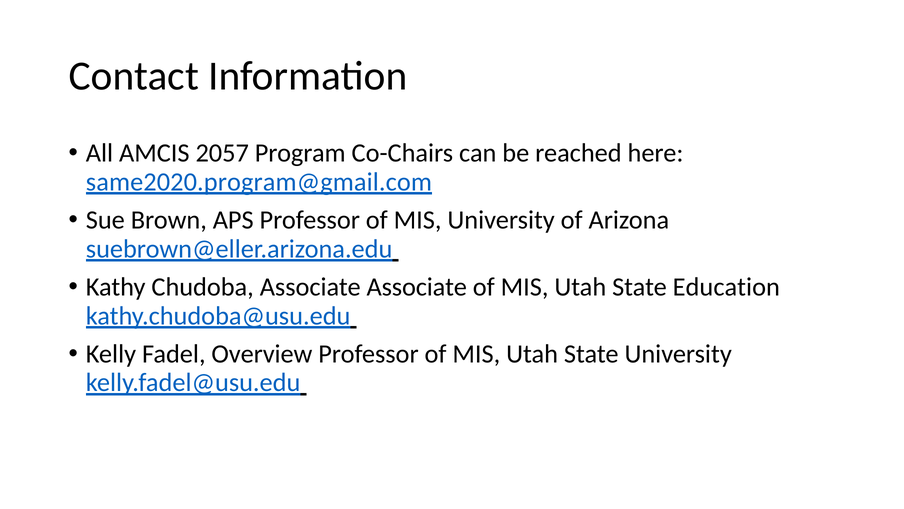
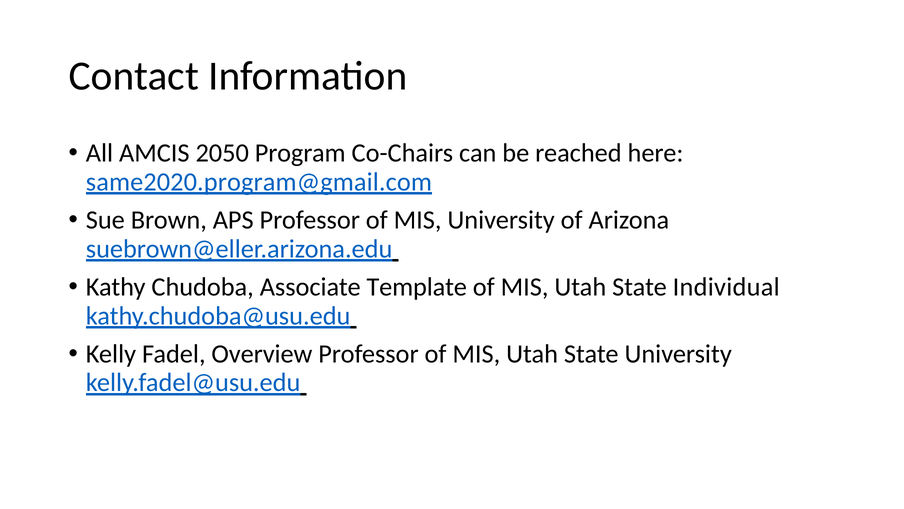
2057: 2057 -> 2050
Associate Associate: Associate -> Template
Education: Education -> Individual
